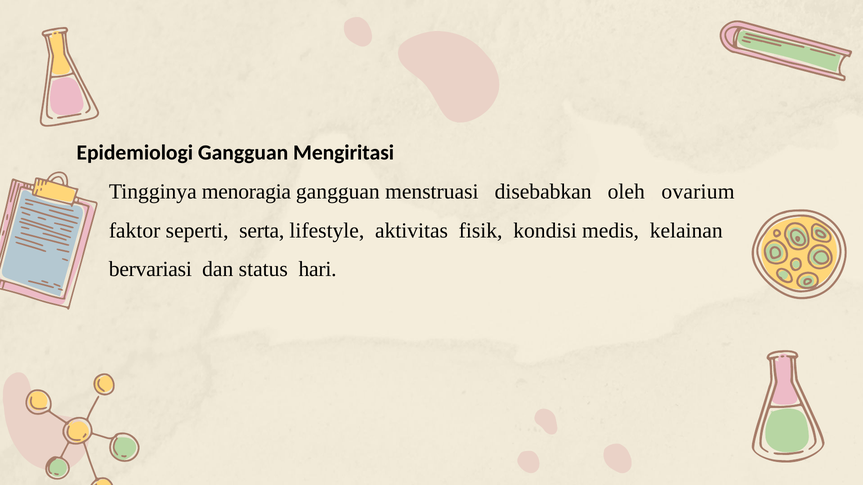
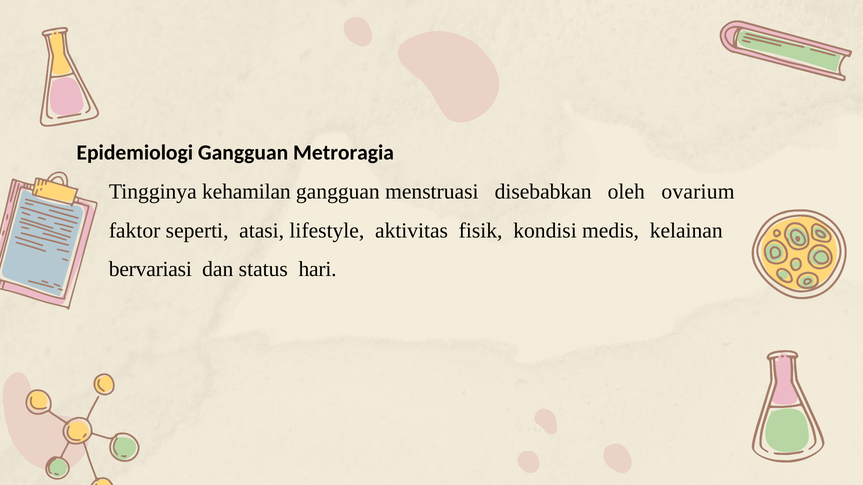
Mengiritasi: Mengiritasi -> Metroragia
menoragia: menoragia -> kehamilan
serta: serta -> atasi
